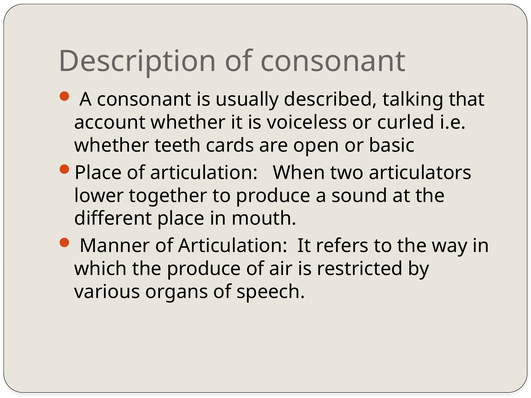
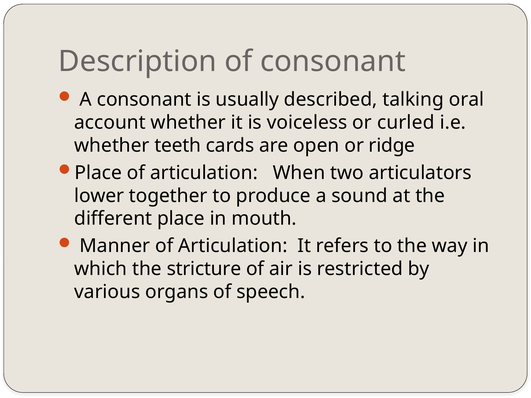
that: that -> oral
basic: basic -> ridge
the produce: produce -> stricture
